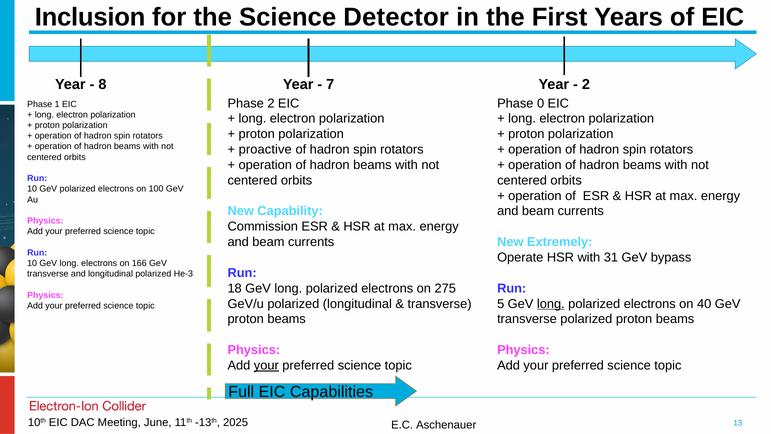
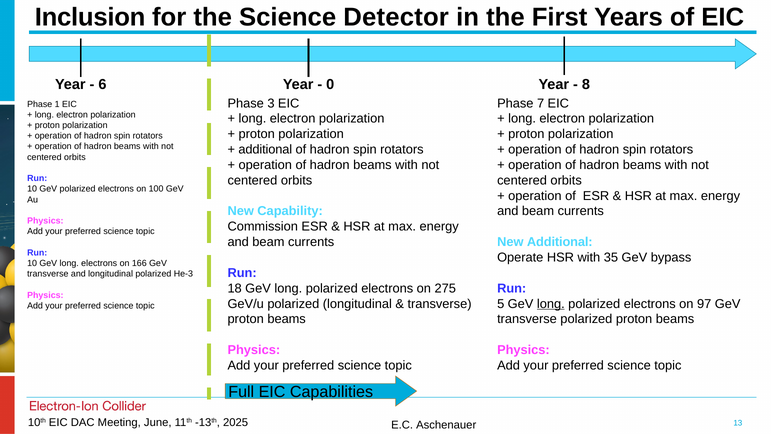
8: 8 -> 6
7: 7 -> 0
2 at (586, 84): 2 -> 8
Phase 2: 2 -> 3
0: 0 -> 7
proactive at (265, 149): proactive -> additional
New Extremely: Extremely -> Additional
31: 31 -> 35
40: 40 -> 97
your at (266, 365) underline: present -> none
